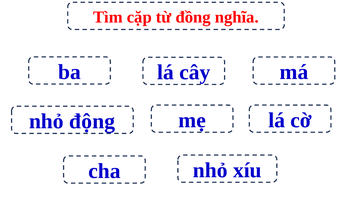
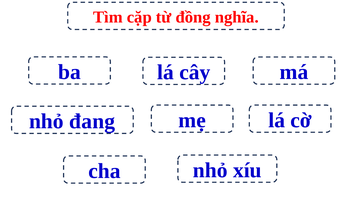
động: động -> đang
